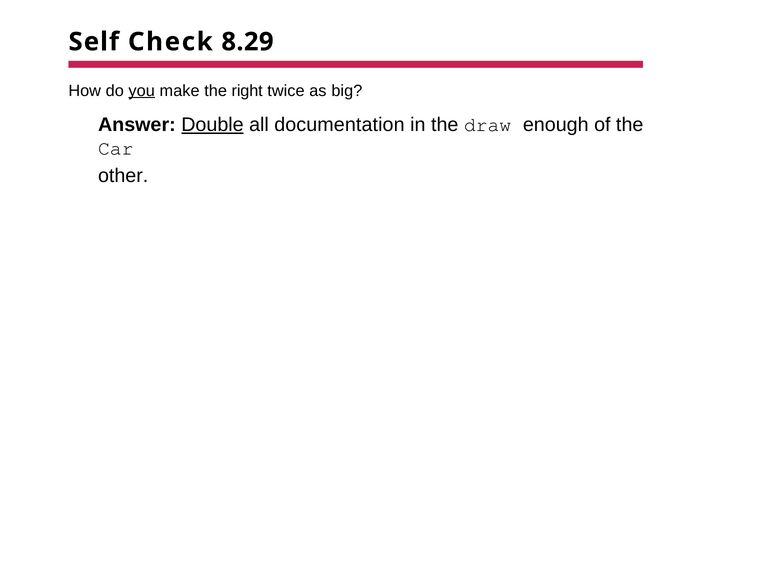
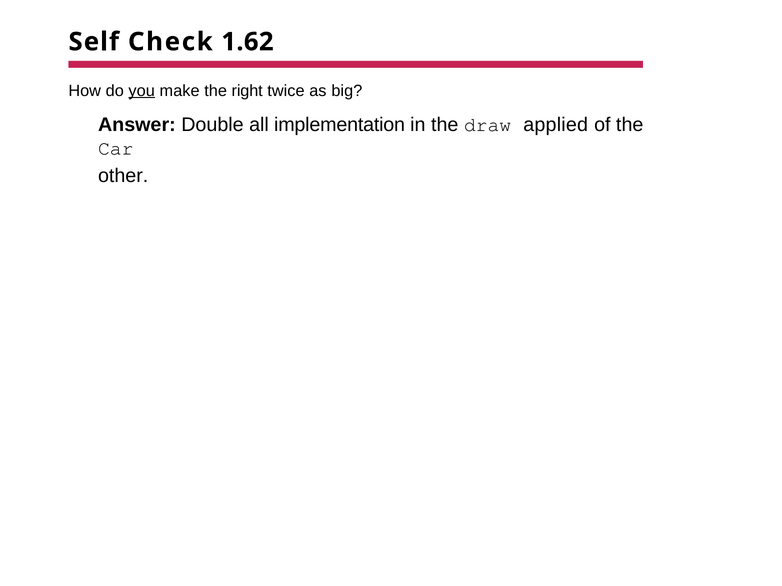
8.29: 8.29 -> 1.62
Double underline: present -> none
documentation: documentation -> implementation
enough: enough -> applied
